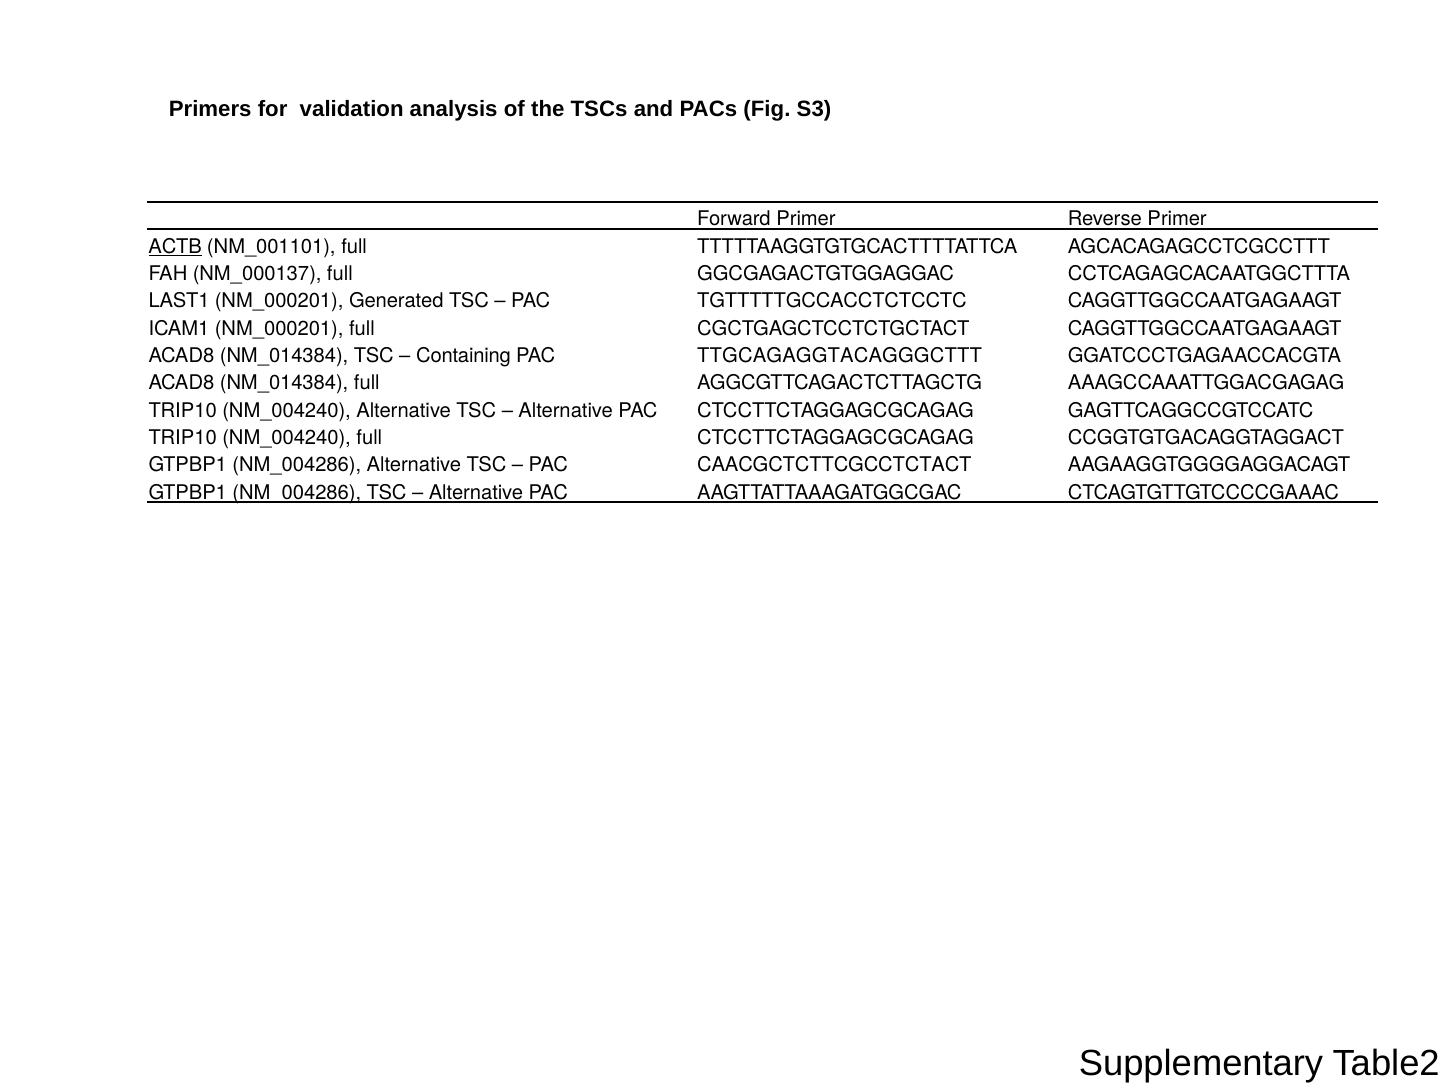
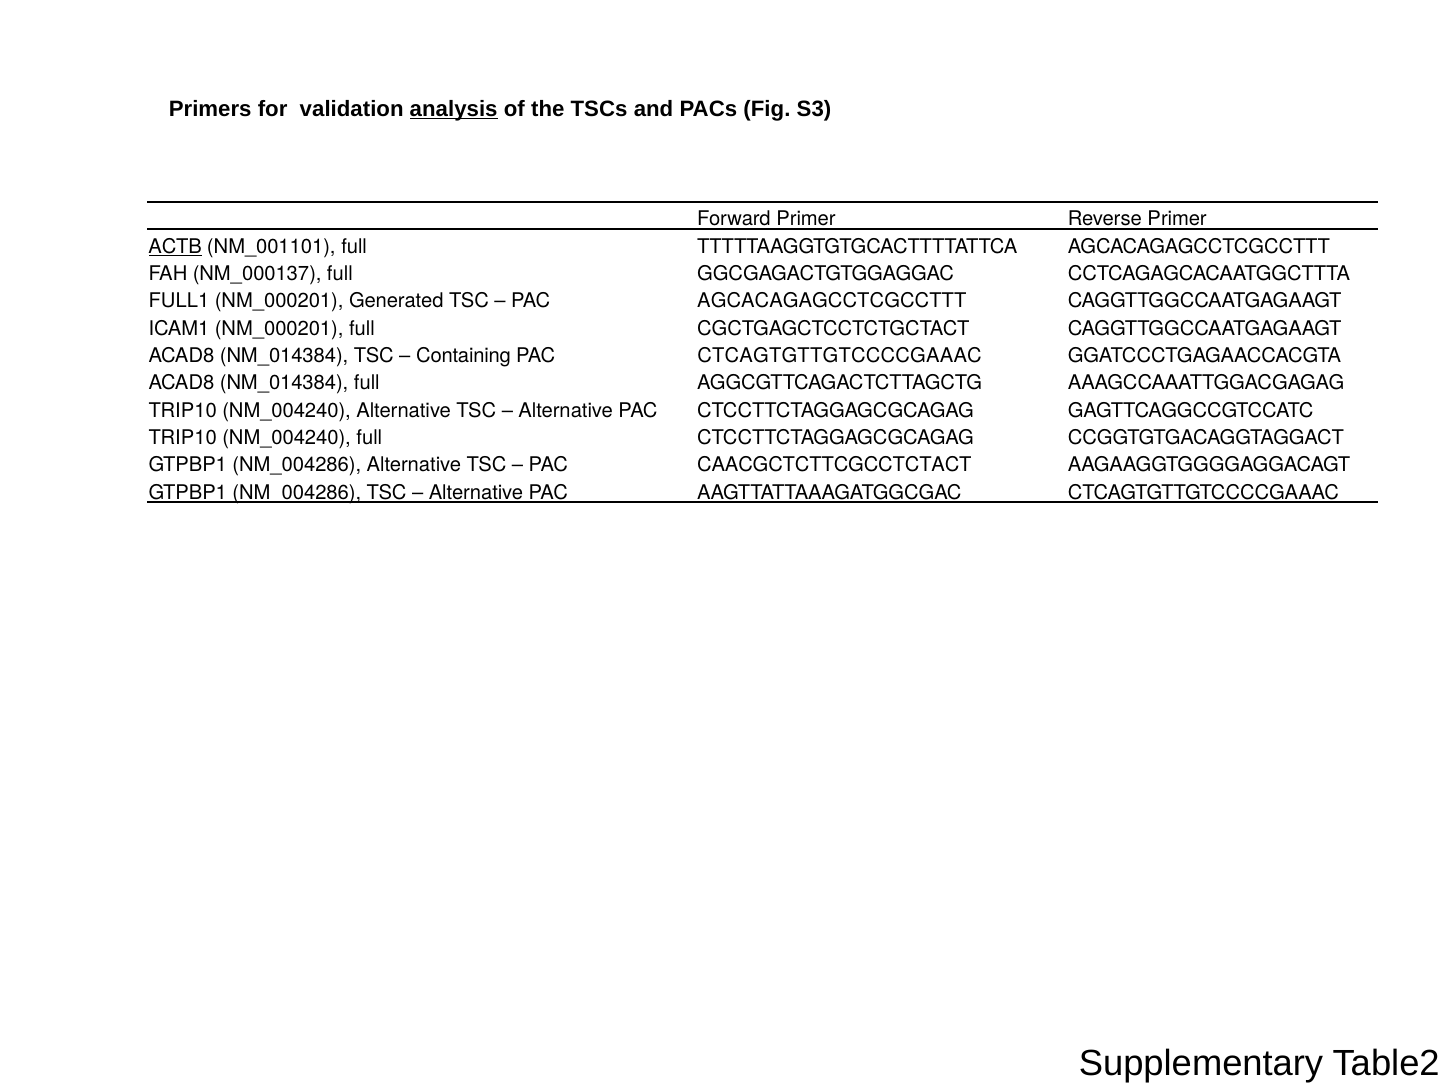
analysis underline: none -> present
LAST1: LAST1 -> FULL1
PAC TGTTTTTGCCACCTCTCCTC: TGTTTTTGCCACCTCTCCTC -> AGCACAGAGCCTCGCCTTT
PAC TTGCAGAGGTACAGGGCTTT: TTGCAGAGGTACAGGGCTTT -> CTCAGTGTTGTCCCCGAAAC
